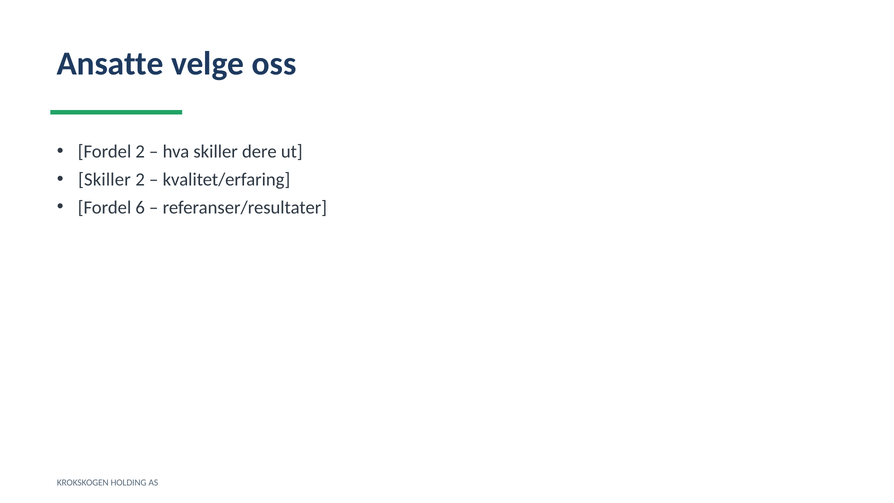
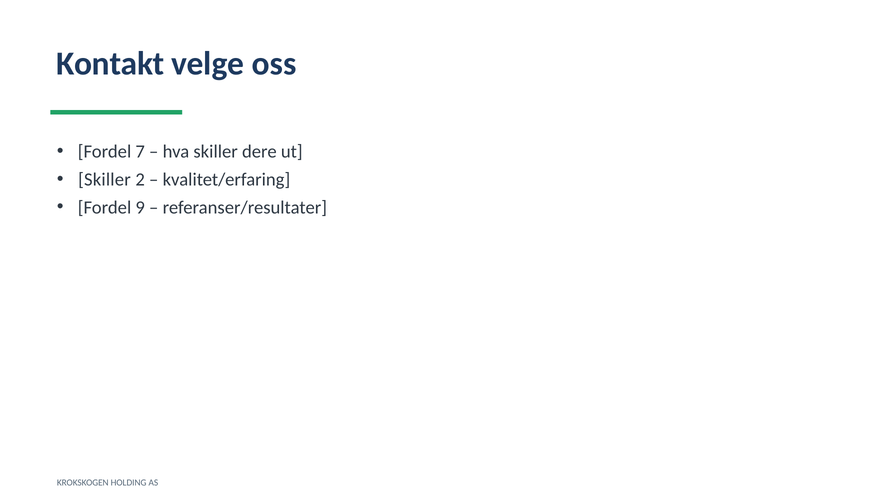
Ansatte: Ansatte -> Kontakt
Fordel 2: 2 -> 7
6: 6 -> 9
